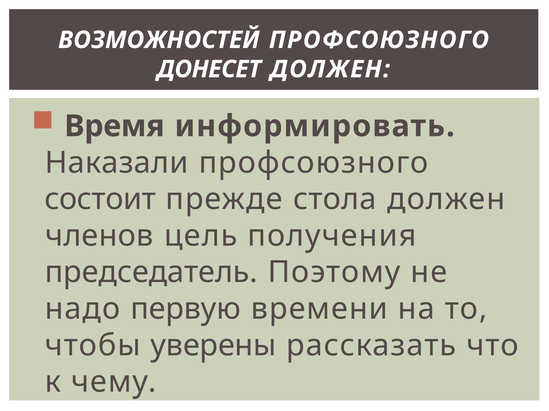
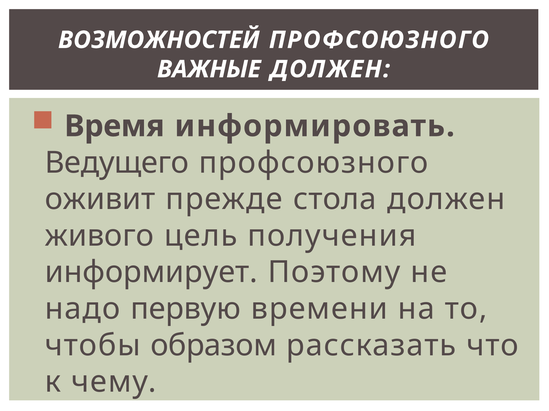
ДОНЕСЕТ: ДОНЕСЕТ -> ВАЖНЫЕ
Наказали: Наказали -> Ведущего
состоит: состоит -> оживит
членов: членов -> живого
председатель: председатель -> информирует
уверены: уверены -> образом
